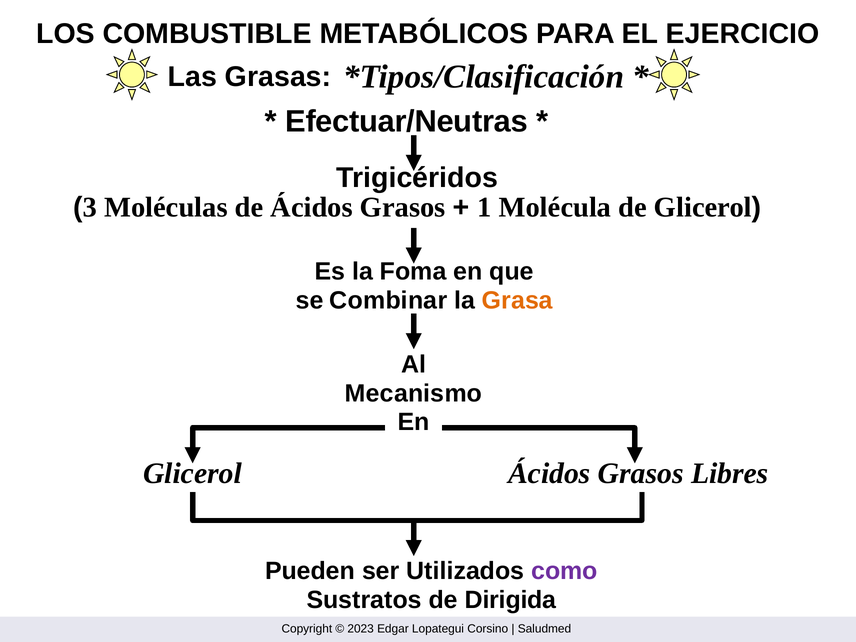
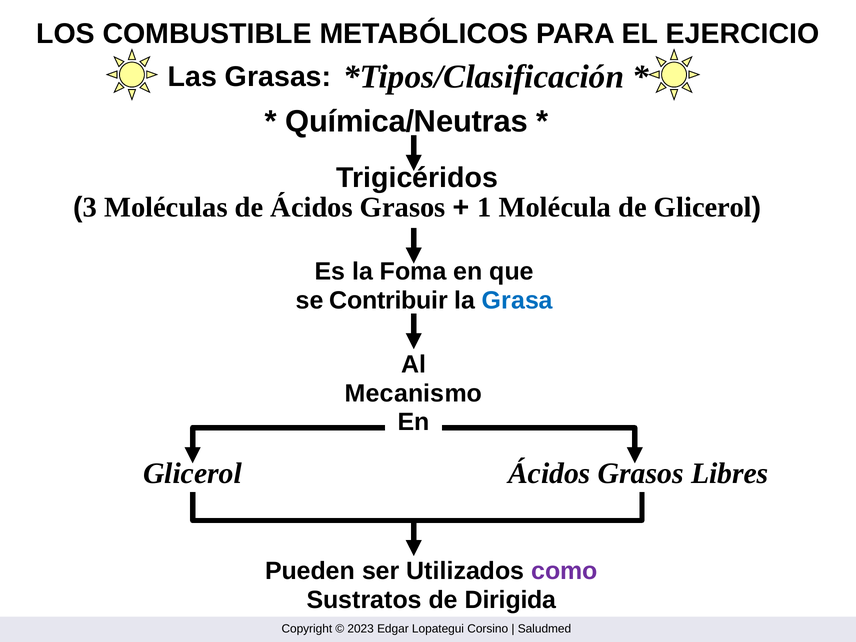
Efectuar/Neutras: Efectuar/Neutras -> Química/Neutras
Combinar: Combinar -> Contribuir
Grasa colour: orange -> blue
